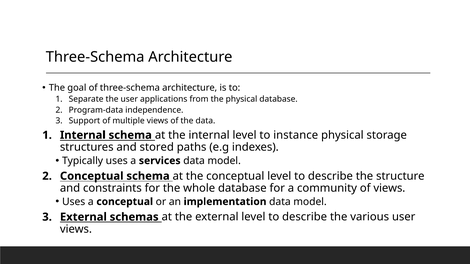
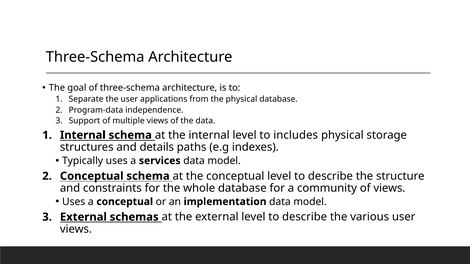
instance: instance -> includes
stored: stored -> details
